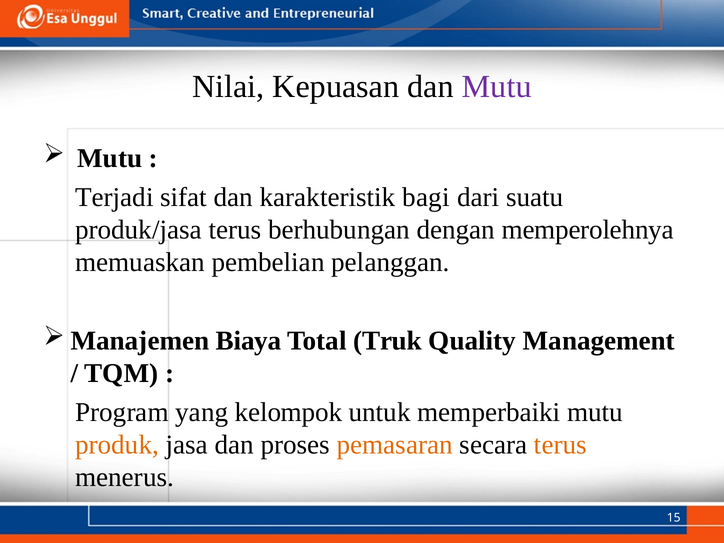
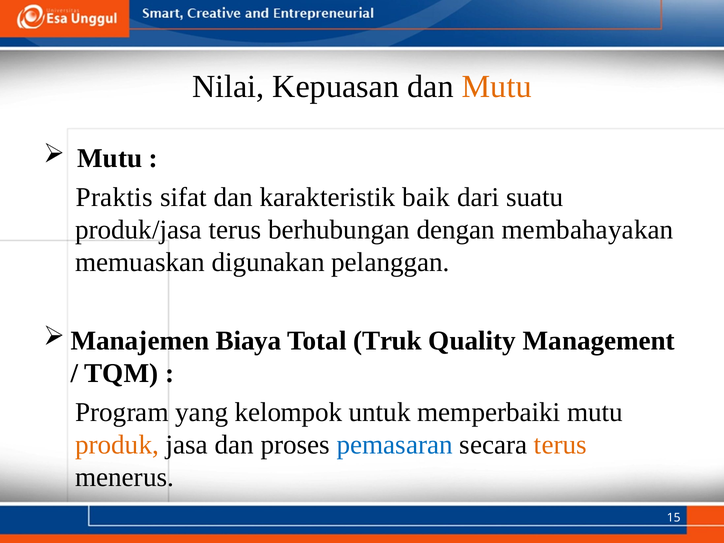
Mutu at (497, 87) colour: purple -> orange
Terjadi: Terjadi -> Praktis
bagi: bagi -> baik
memperolehnya: memperolehnya -> membahayakan
pembelian: pembelian -> digunakan
pemasaran colour: orange -> blue
